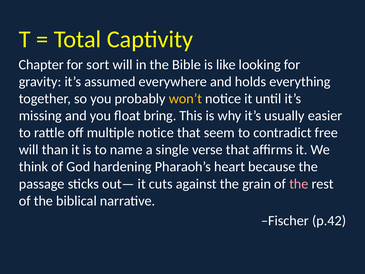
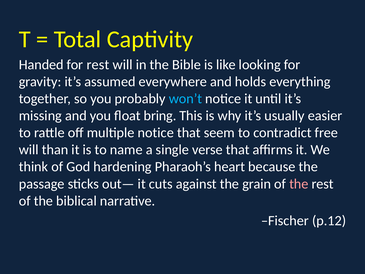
Chapter: Chapter -> Handed
for sort: sort -> rest
won’t colour: yellow -> light blue
p.42: p.42 -> p.12
